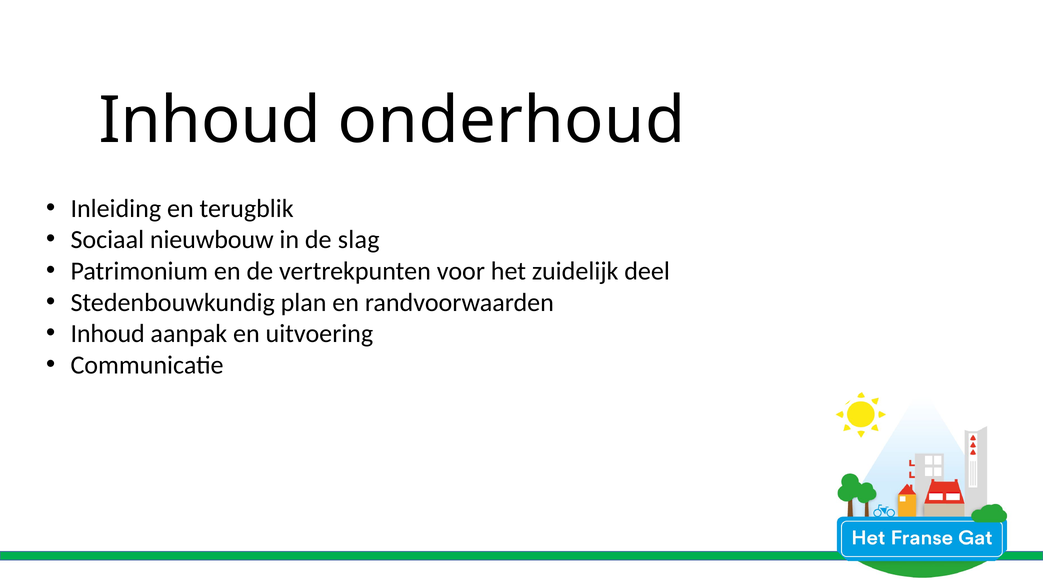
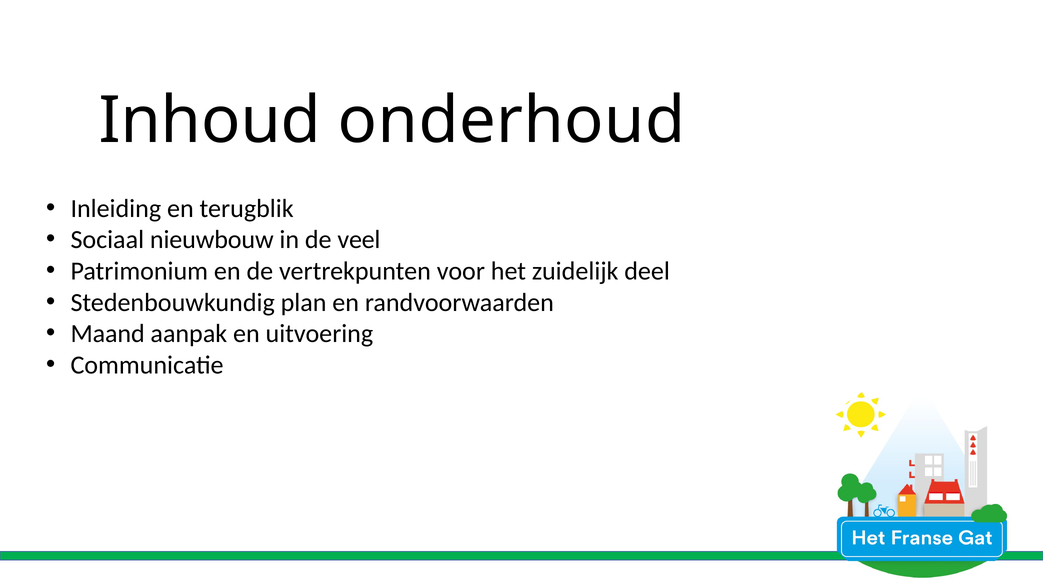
slag: slag -> veel
Inhoud at (108, 334): Inhoud -> Maand
